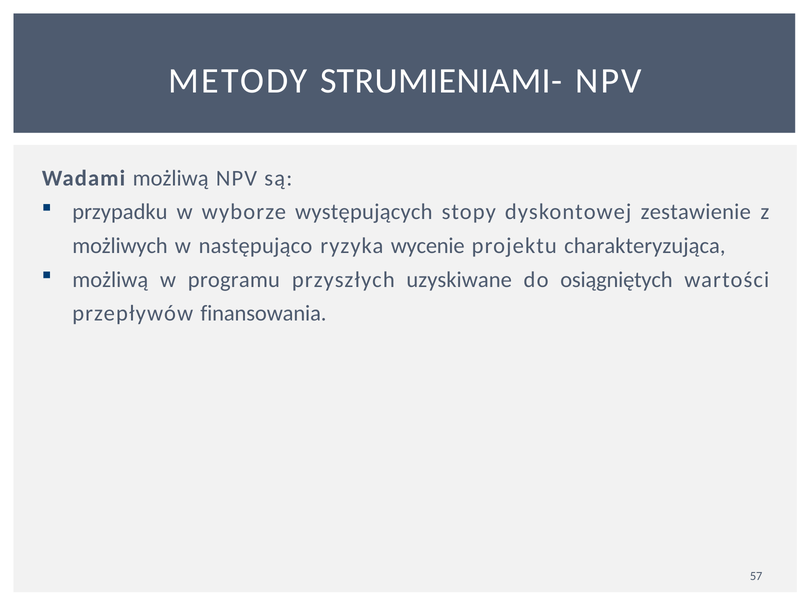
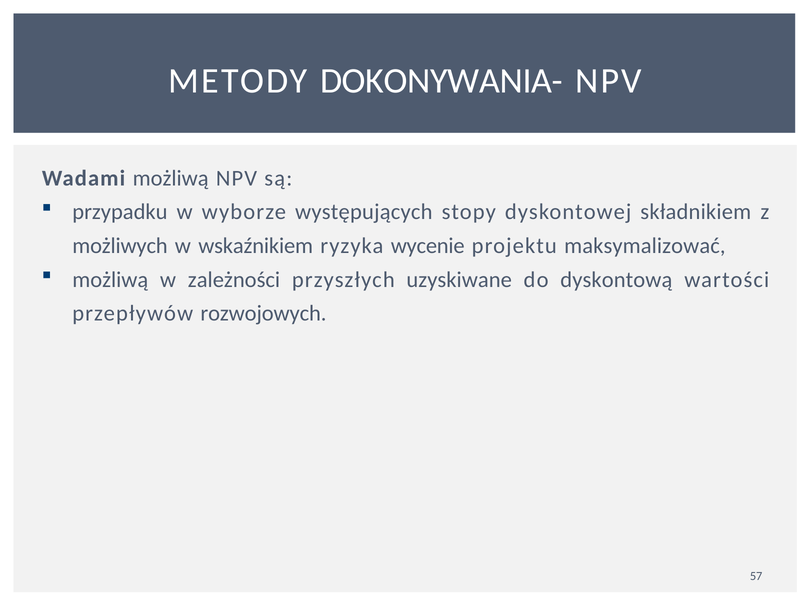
STRUMIENIAMI-: STRUMIENIAMI- -> DOKONYWANIA-
zestawienie: zestawienie -> składnikiem
następująco: następująco -> wskaźnikiem
charakteryzująca: charakteryzująca -> maksymalizować
programu: programu -> zależności
osiągniętych: osiągniętych -> dyskontową
finansowania: finansowania -> rozwojowych
